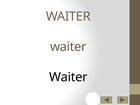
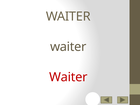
Waiter at (68, 77) colour: black -> red
